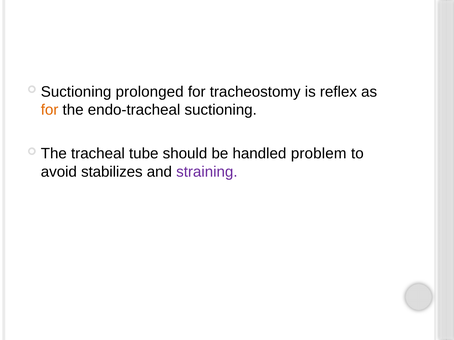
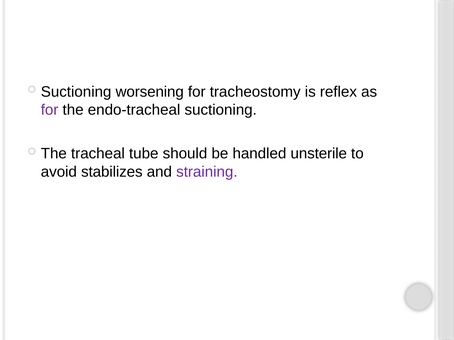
prolonged: prolonged -> worsening
for at (50, 110) colour: orange -> purple
problem: problem -> unsterile
